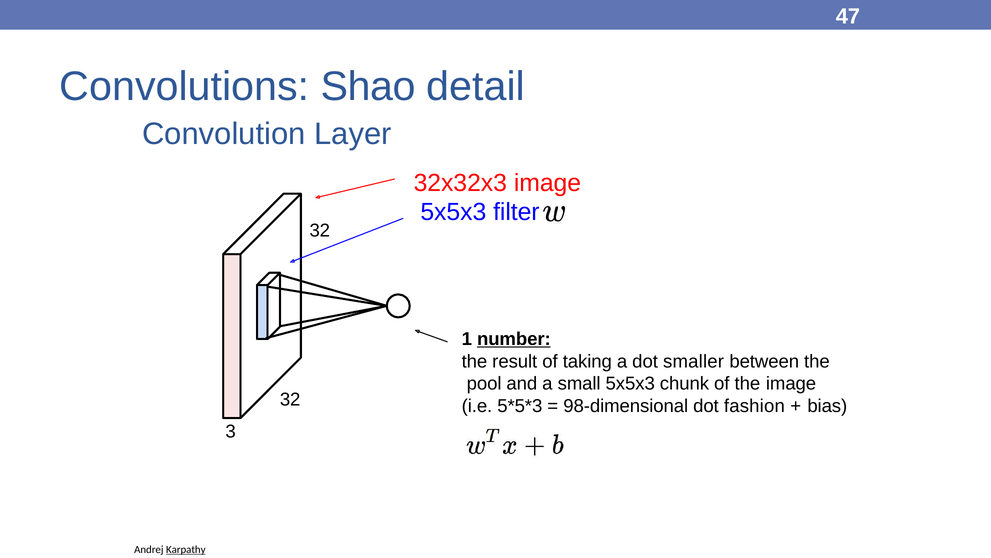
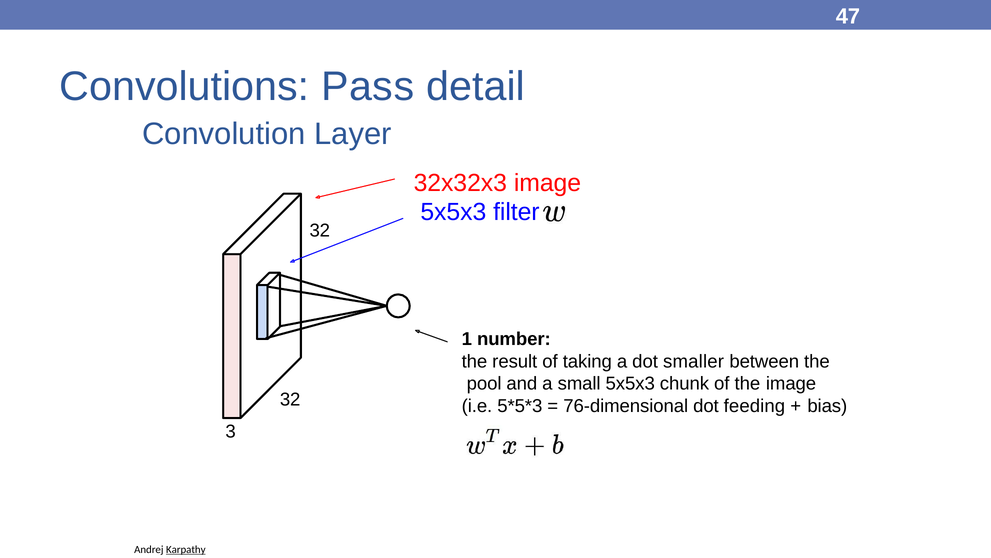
Shao: Shao -> Pass
number underline: present -> none
98-dimensional: 98-dimensional -> 76-dimensional
fashion: fashion -> feeding
